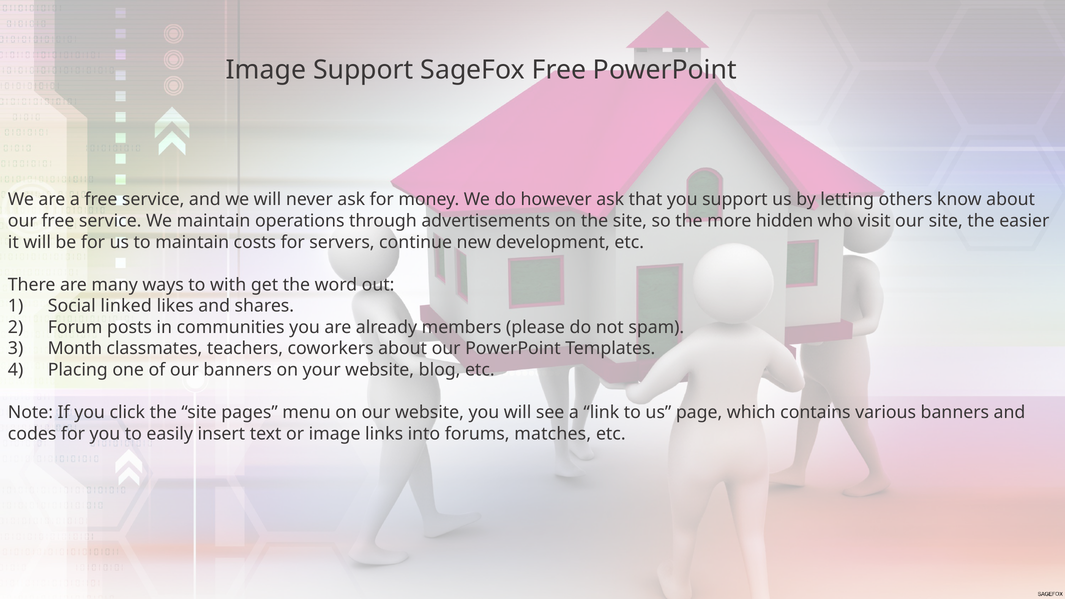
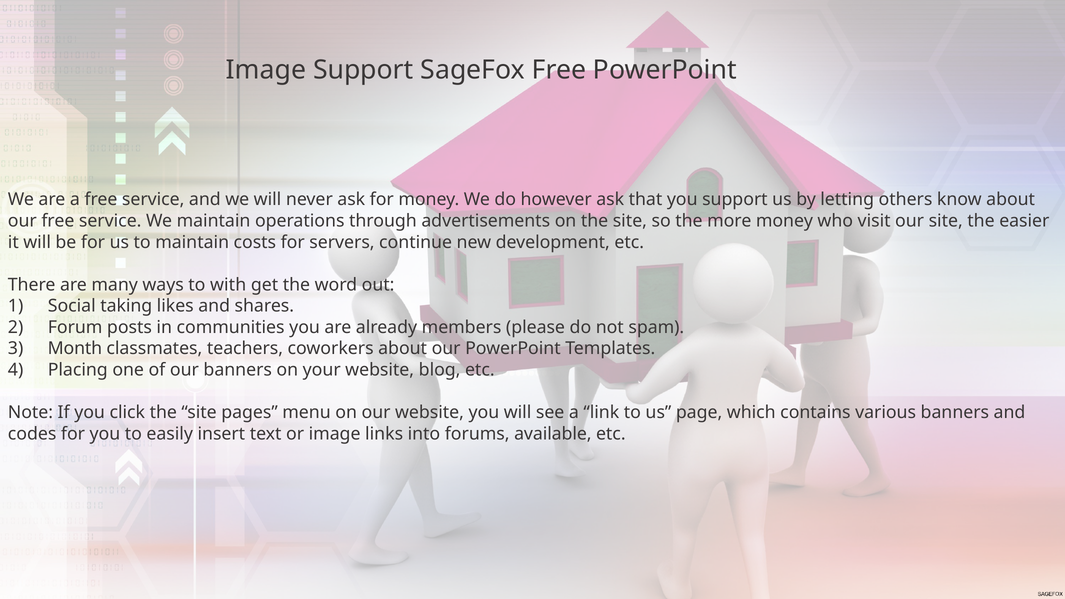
more hidden: hidden -> money
linked: linked -> taking
matches: matches -> available
